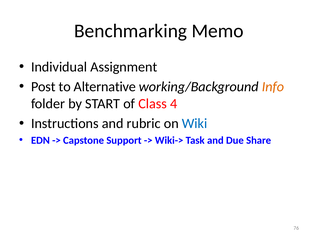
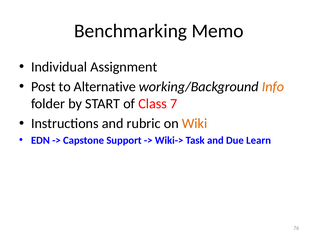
4: 4 -> 7
Wiki colour: blue -> orange
Share: Share -> Learn
